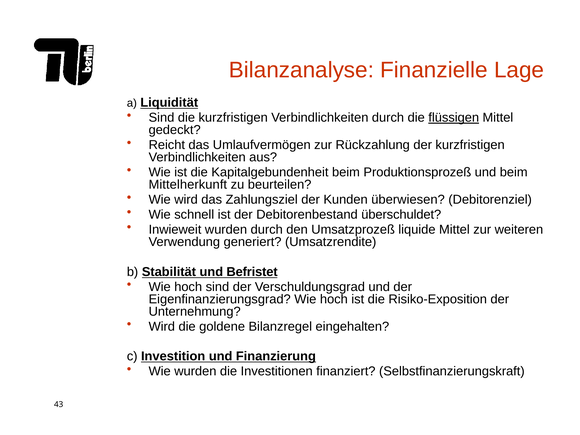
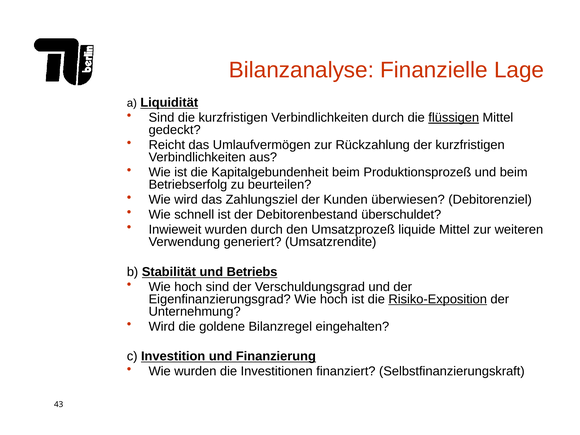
Mittelherkunft: Mittelherkunft -> Betriebserfolg
Befristet: Befristet -> Betriebs
Risiko-Exposition underline: none -> present
